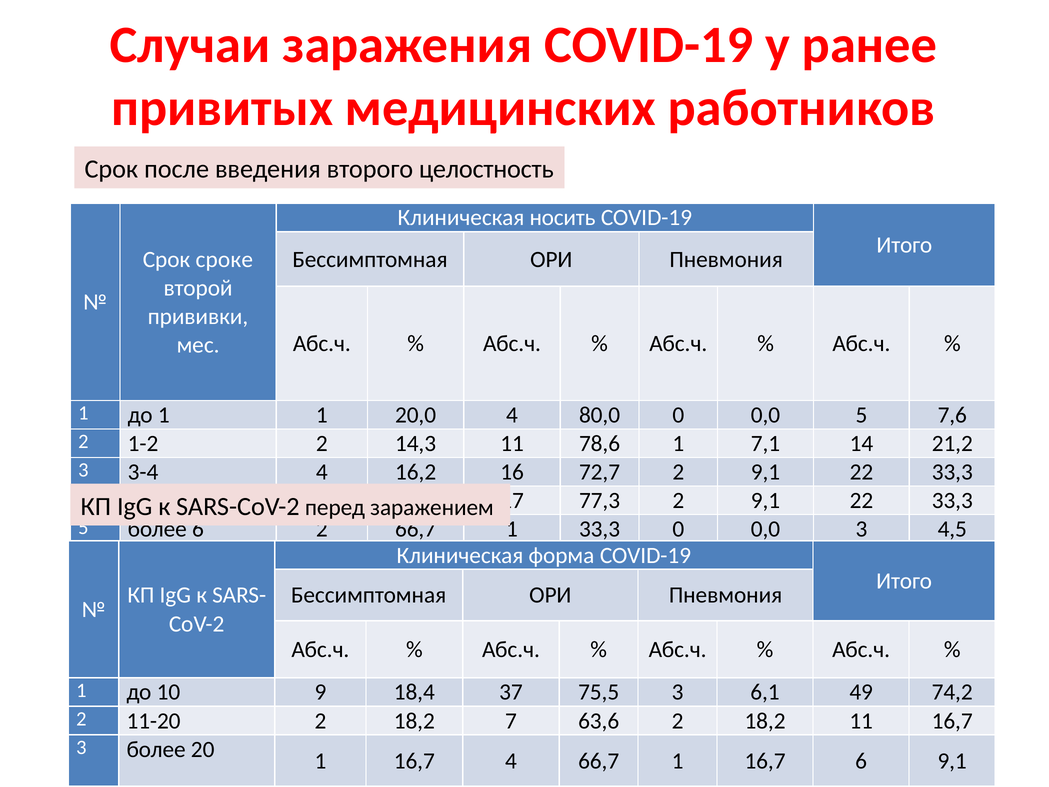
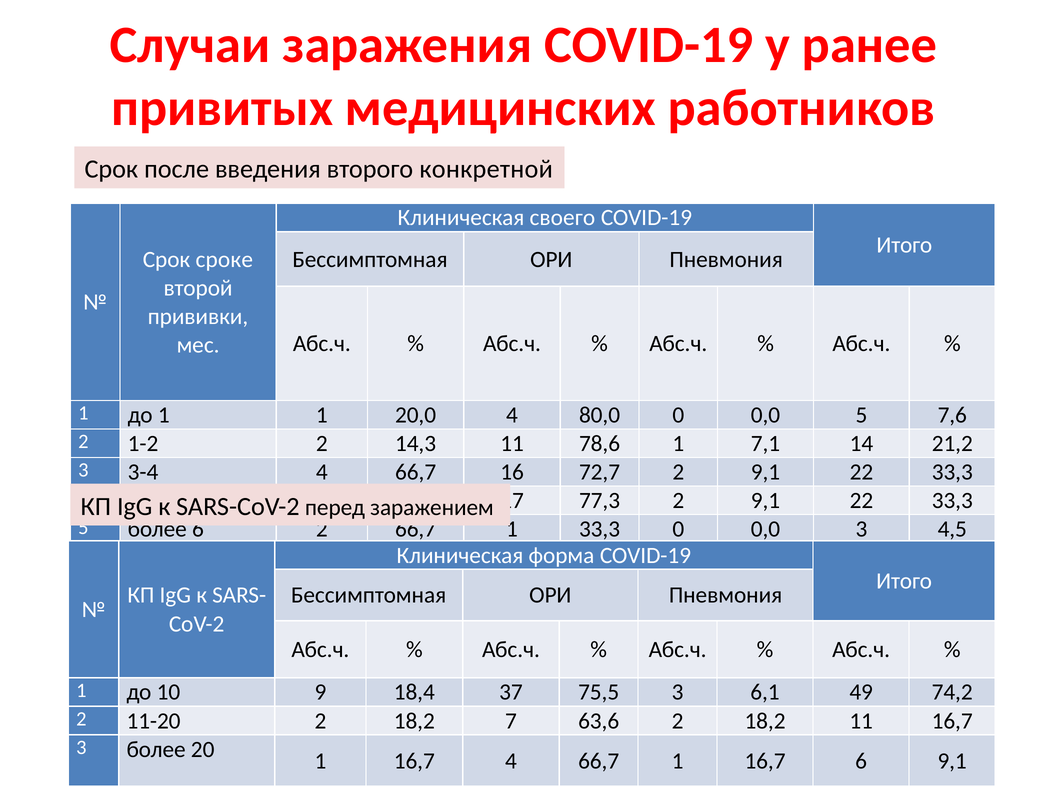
целостность: целостность -> конкретной
носить: носить -> своего
3-4 4 16,2: 16,2 -> 66,7
